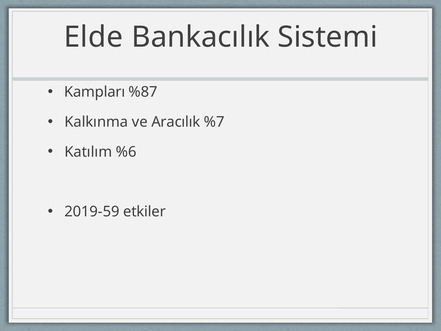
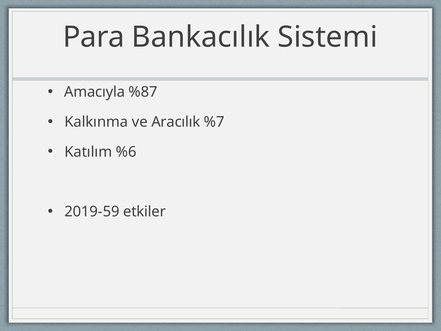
Elde: Elde -> Para
Kampları: Kampları -> Amacıyla
